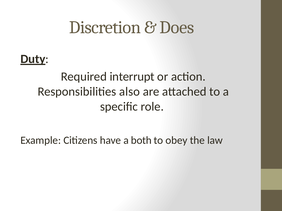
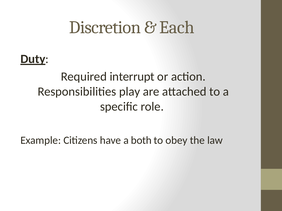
Does: Does -> Each
also: also -> play
